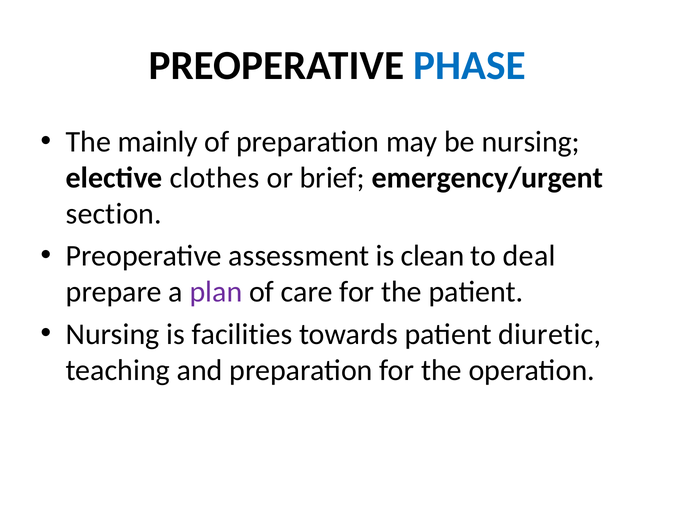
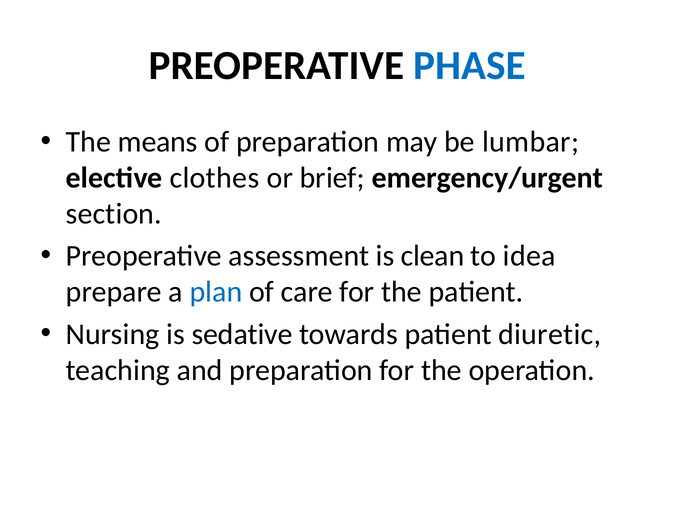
mainly: mainly -> means
be nursing: nursing -> lumbar
deal: deal -> idea
plan colour: purple -> blue
facilities: facilities -> sedative
